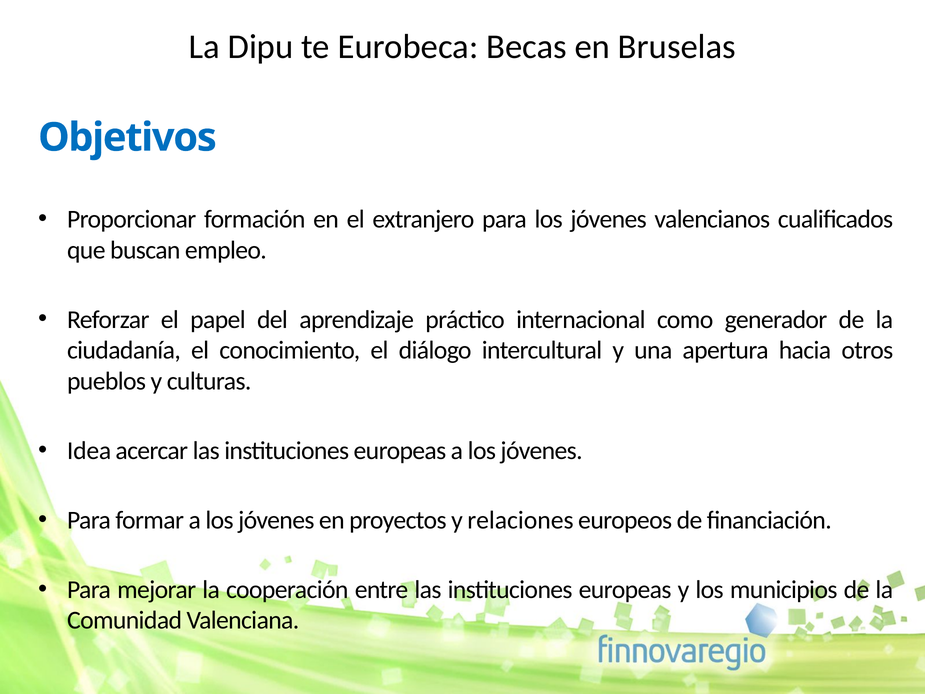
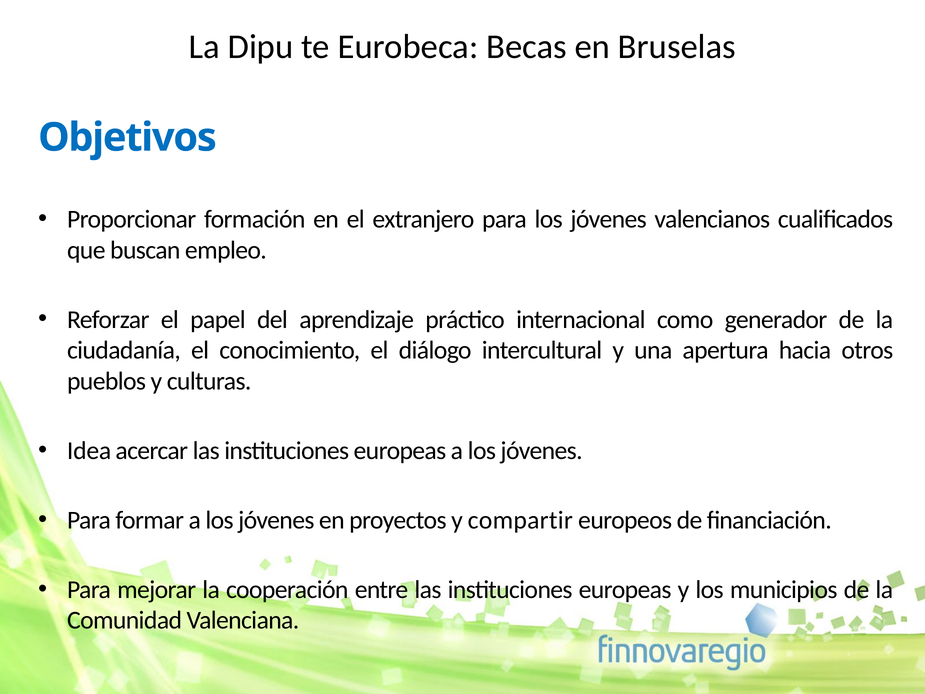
relaciones: relaciones -> compartir
